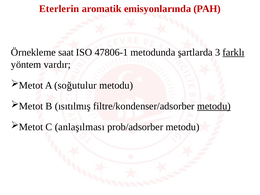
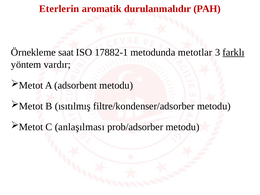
emisyonlarında: emisyonlarında -> durulanmalıdır
47806-1: 47806-1 -> 17882-1
şartlarda: şartlarda -> metotlar
soğutulur: soğutulur -> adsorbent
metodu at (214, 106) underline: present -> none
